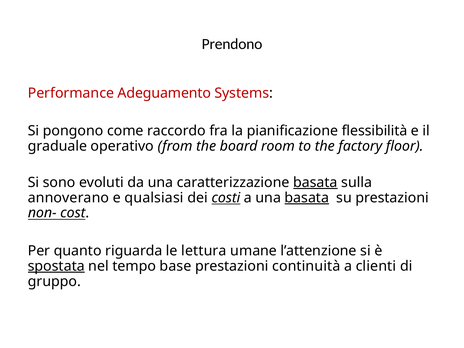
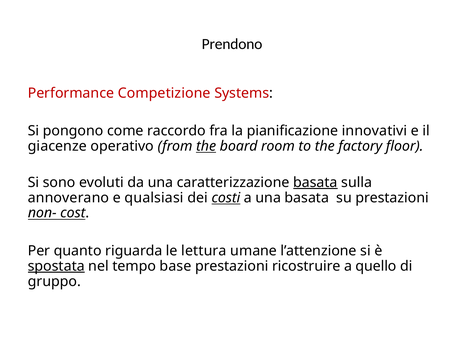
Adeguamento: Adeguamento -> Competizione
flessibilità: flessibilità -> innovativi
graduale: graduale -> giacenze
the at (206, 146) underline: none -> present
basata at (307, 198) underline: present -> none
continuità: continuità -> ricostruire
clienti: clienti -> quello
